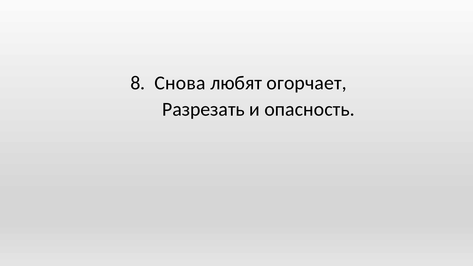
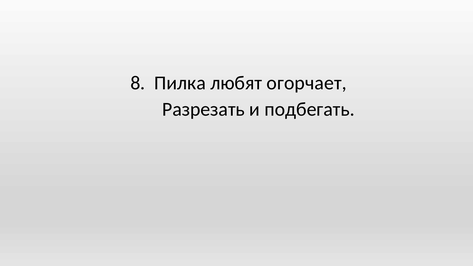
Снова: Снова -> Пилка
опасность: опасность -> подбегать
